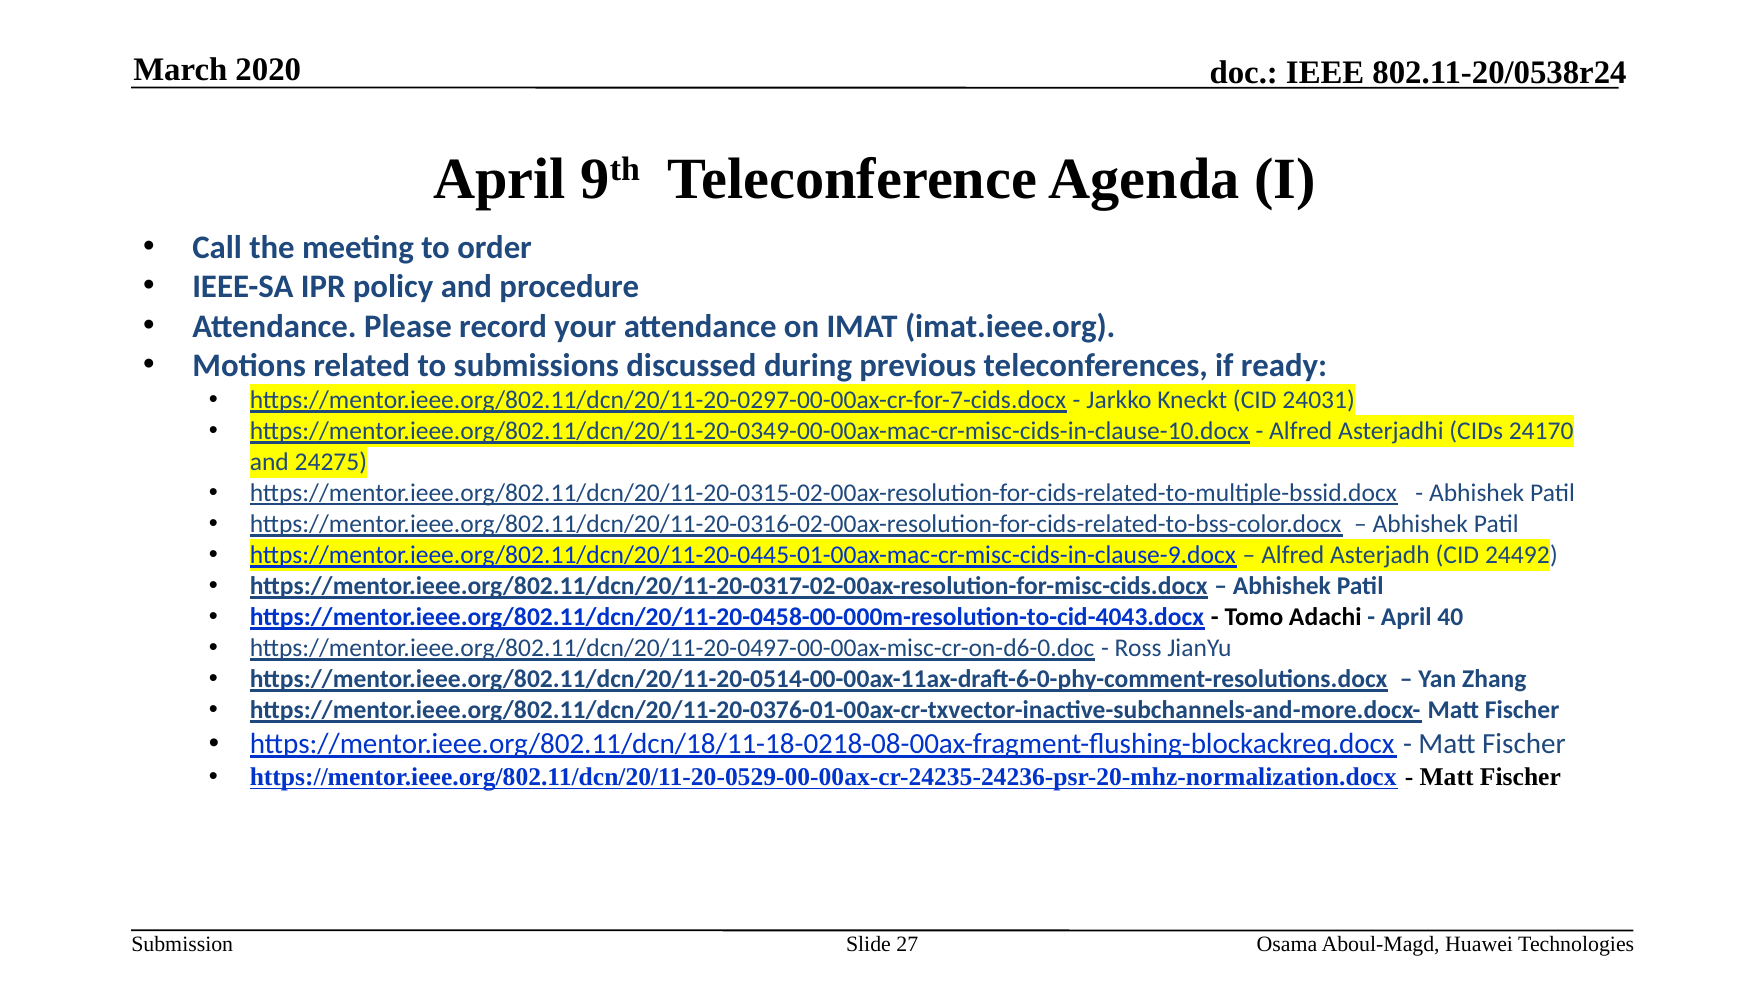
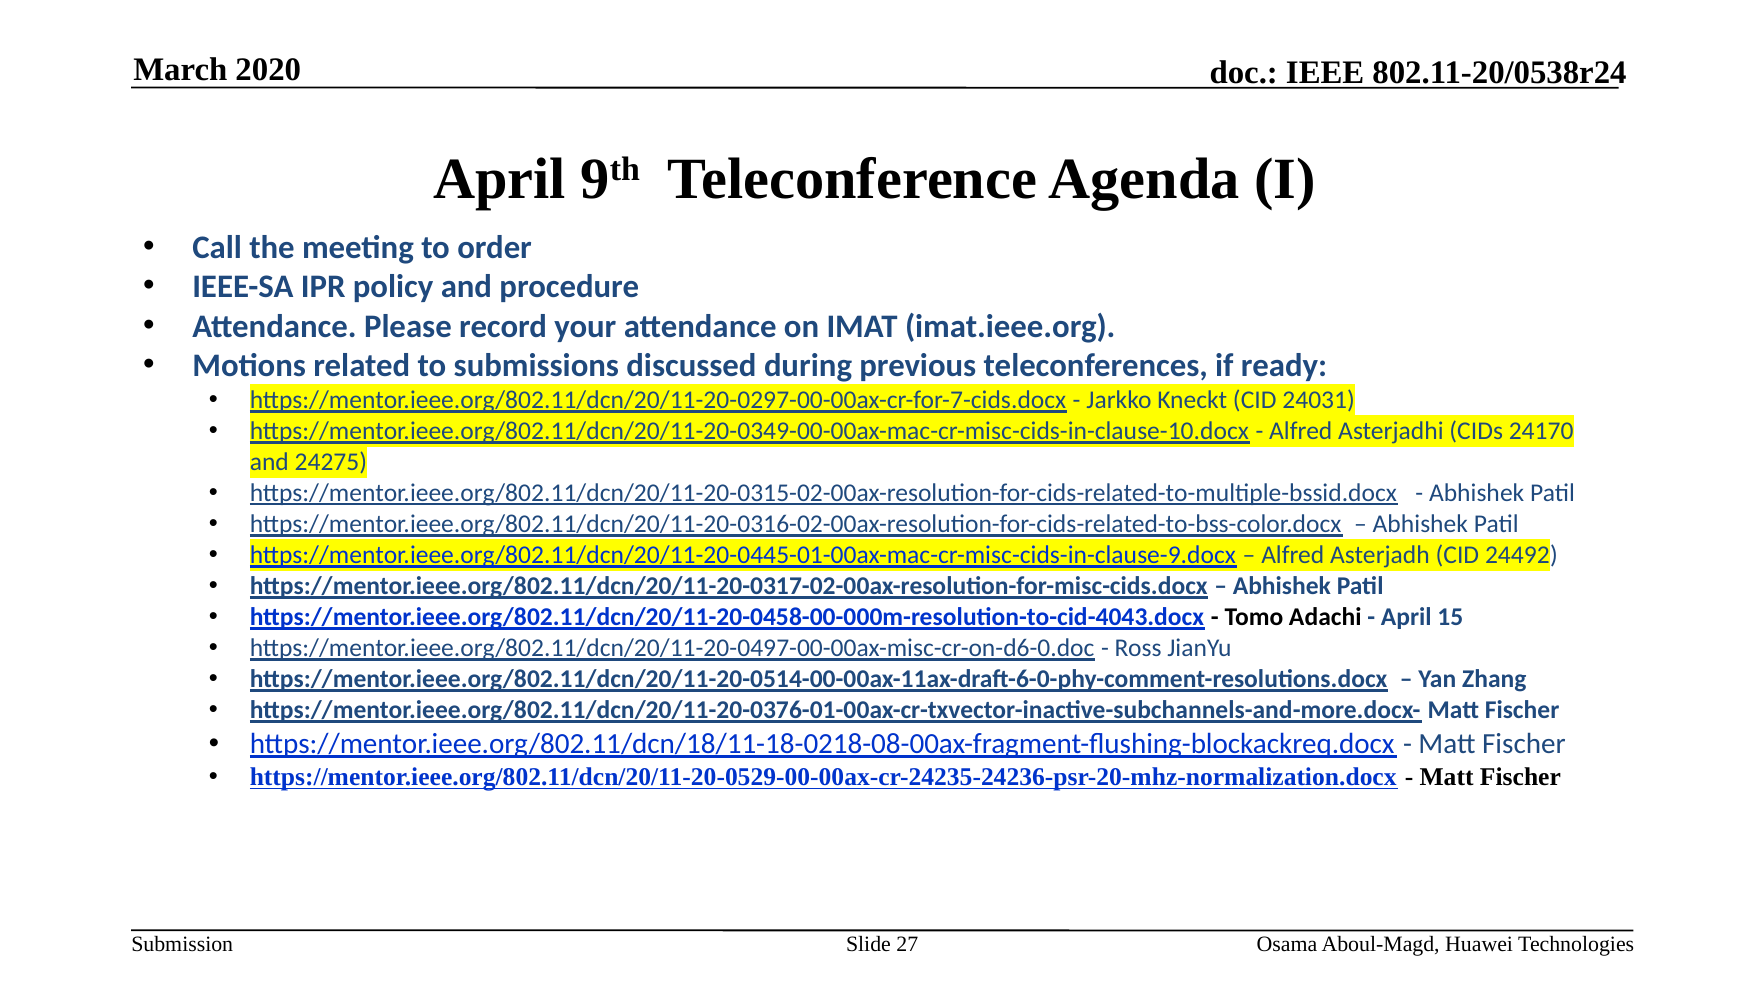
40: 40 -> 15
